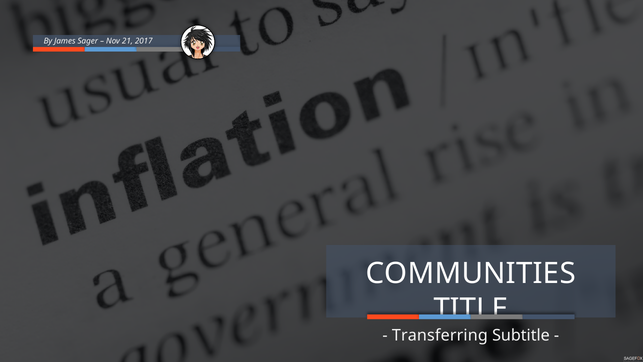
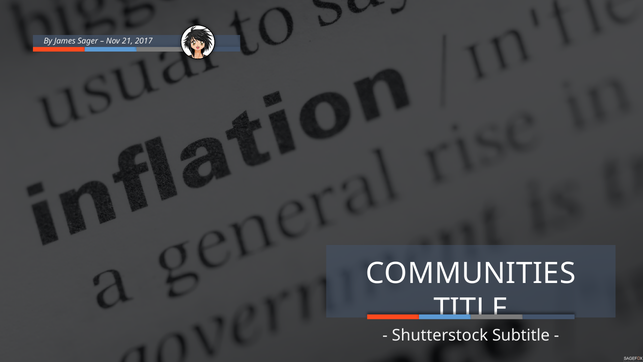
Transferring: Transferring -> Shutterstock
